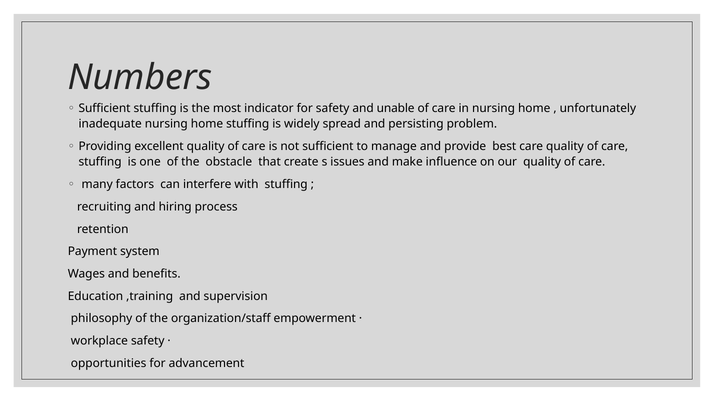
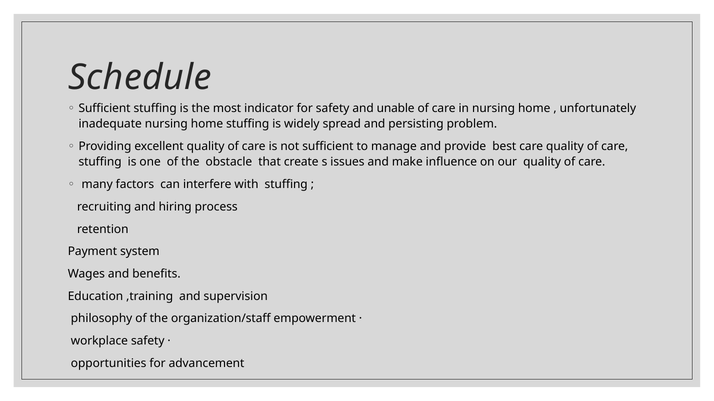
Numbers: Numbers -> Schedule
